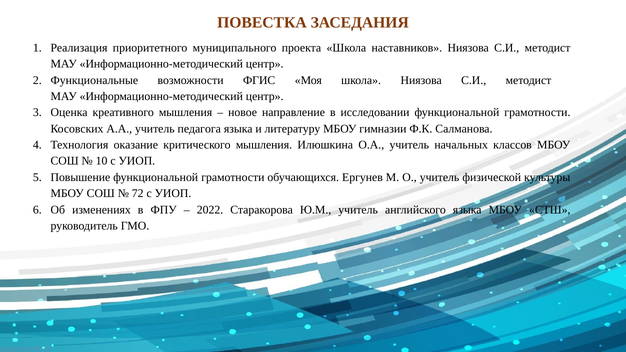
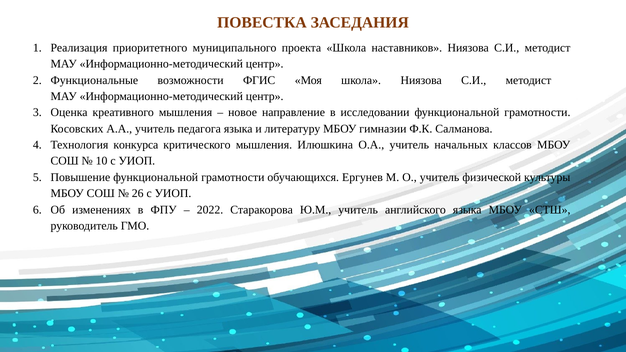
оказание: оказание -> конкурса
72: 72 -> 26
